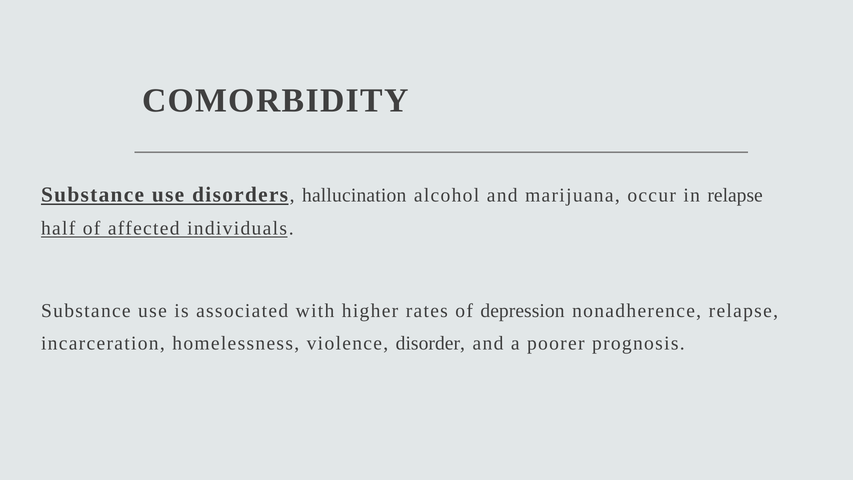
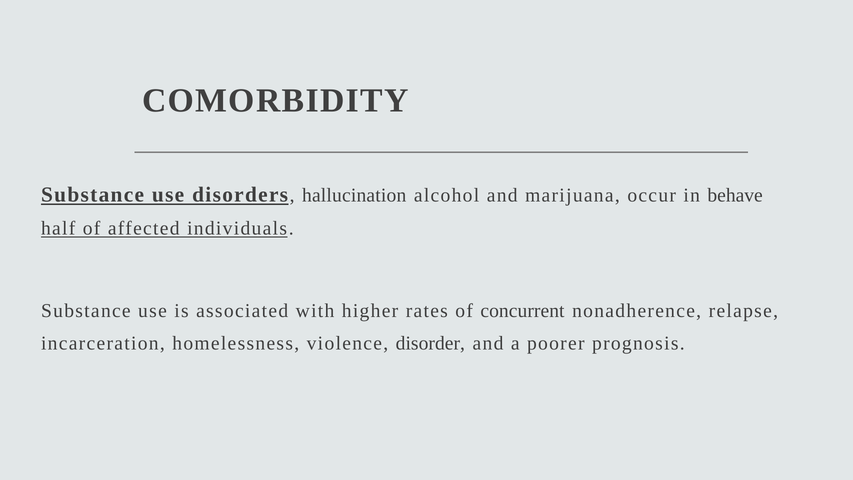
in relapse: relapse -> behave
depression: depression -> concurrent
